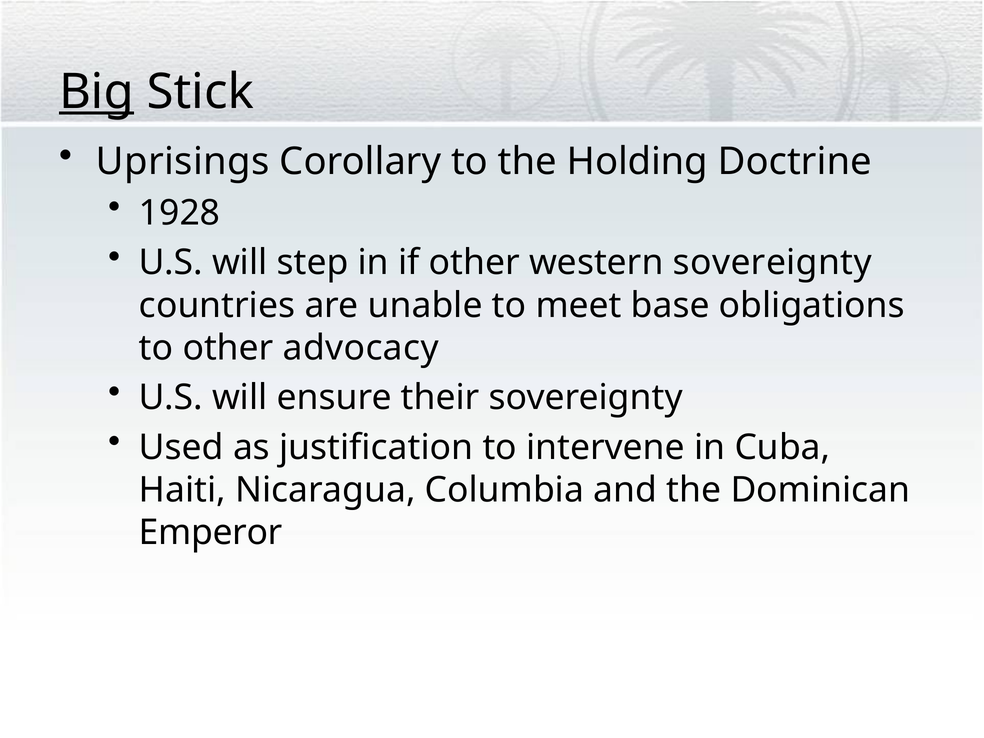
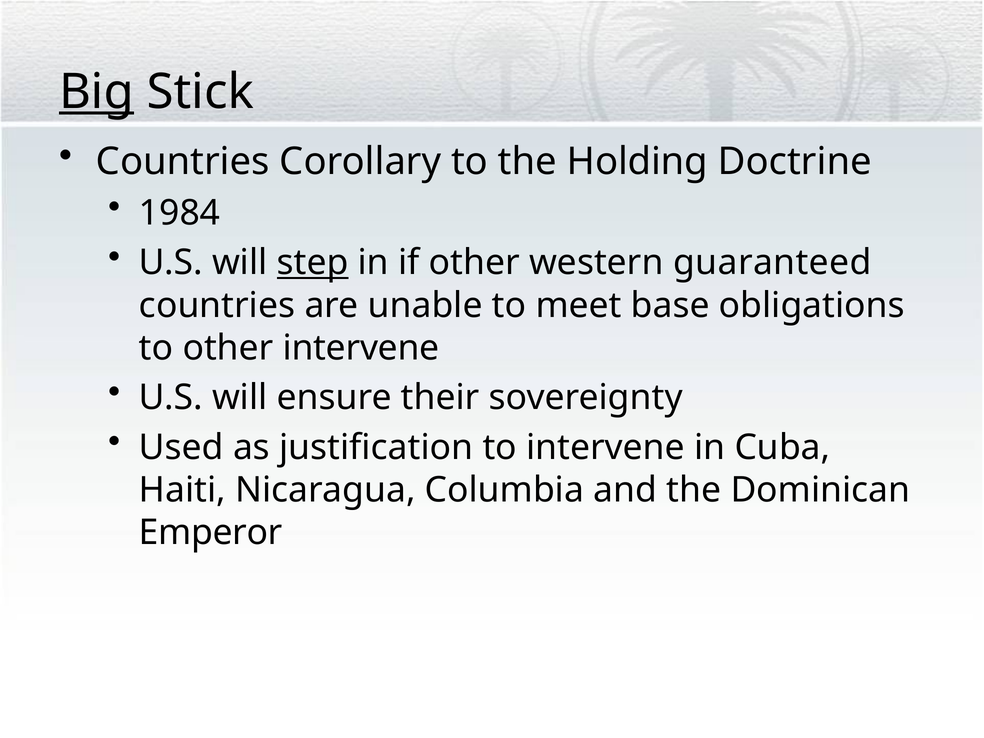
Uprisings at (183, 162): Uprisings -> Countries
1928: 1928 -> 1984
step underline: none -> present
western sovereignty: sovereignty -> guaranteed
other advocacy: advocacy -> intervene
